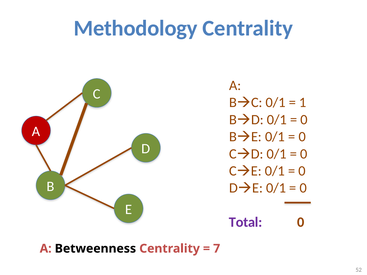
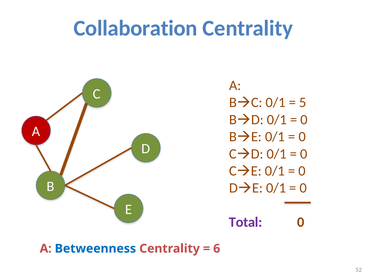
Methodology: Methodology -> Collaboration
1: 1 -> 5
Betweenness colour: black -> blue
7: 7 -> 6
